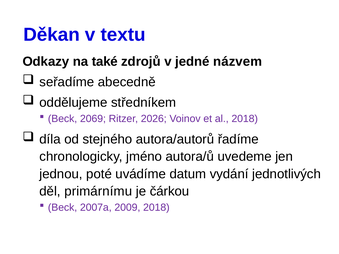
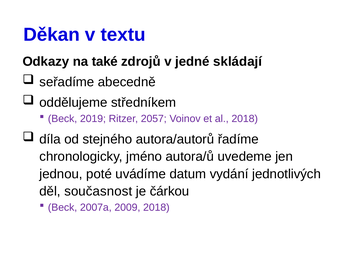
názvem: názvem -> skládají
2069: 2069 -> 2019
2026: 2026 -> 2057
primárnímu: primárnímu -> současnost
